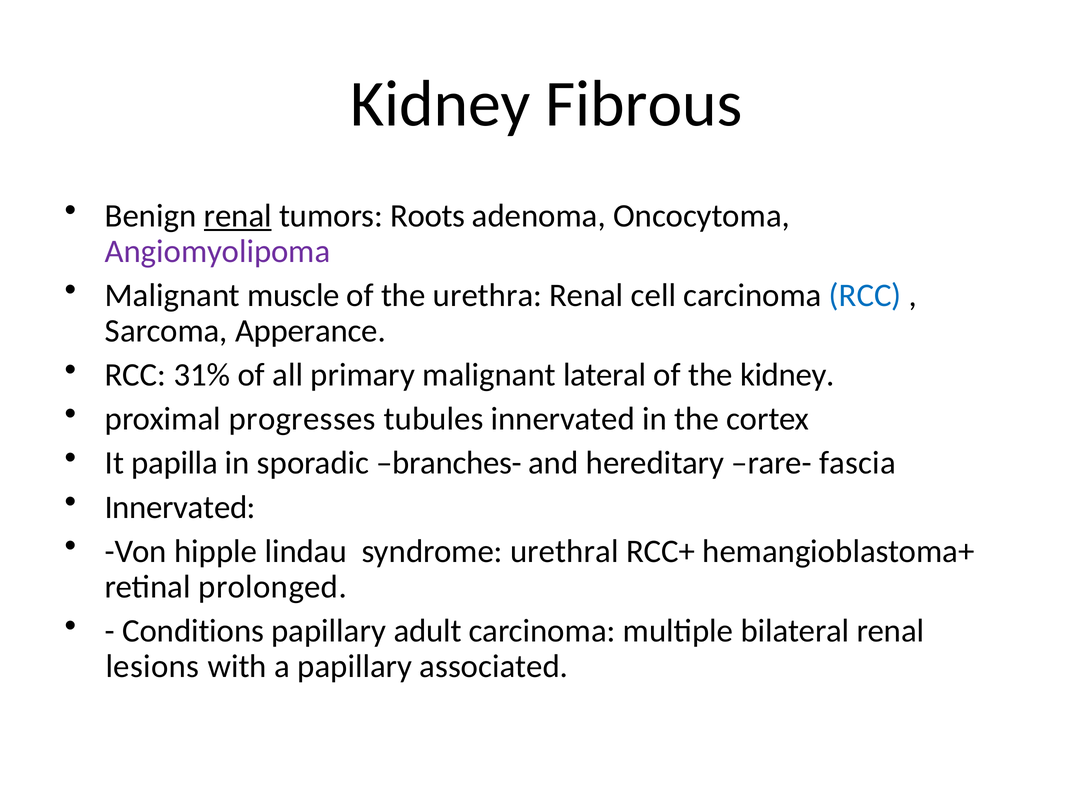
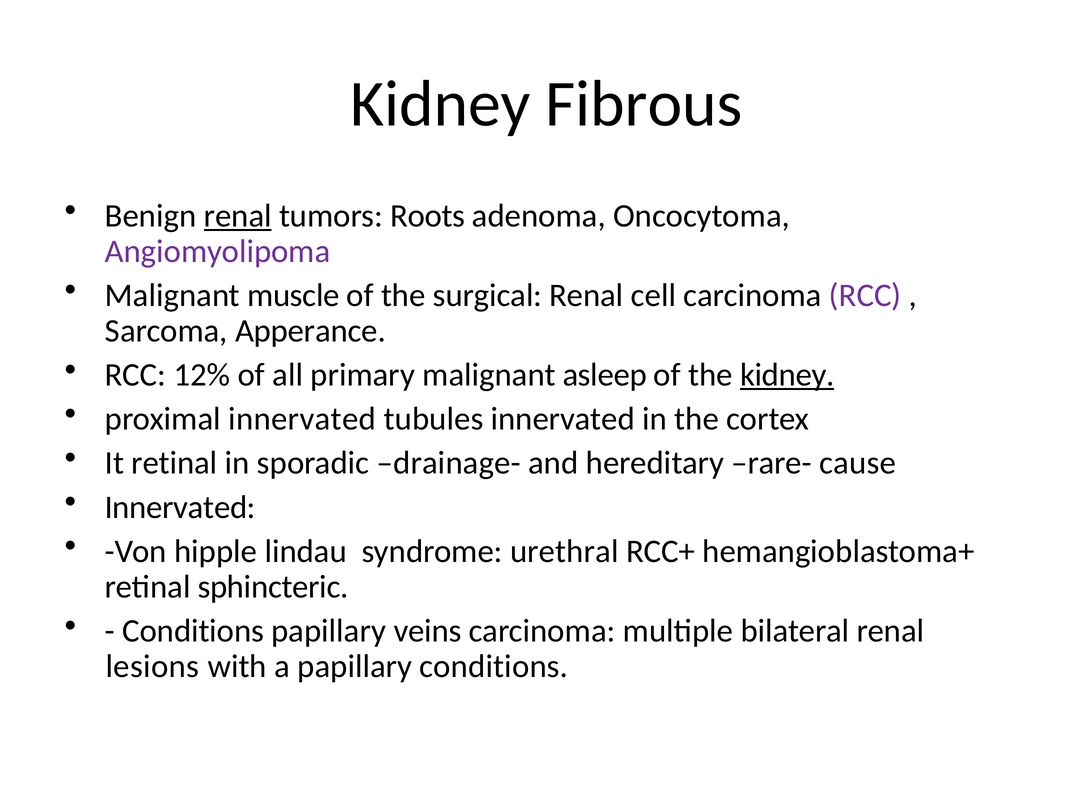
urethra: urethra -> surgical
RCC at (865, 295) colour: blue -> purple
31%: 31% -> 12%
lateral: lateral -> asleep
kidney at (787, 375) underline: none -> present
proximal progresses: progresses -> innervated
It papilla: papilla -> retinal
branches-: branches- -> drainage-
fascia: fascia -> cause
prolonged: prolonged -> sphincteric
adult: adult -> veins
papillary associated: associated -> conditions
